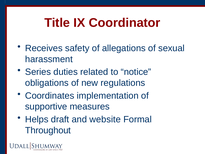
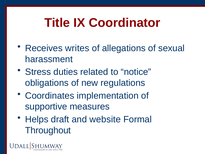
safety: safety -> writes
Series: Series -> Stress
